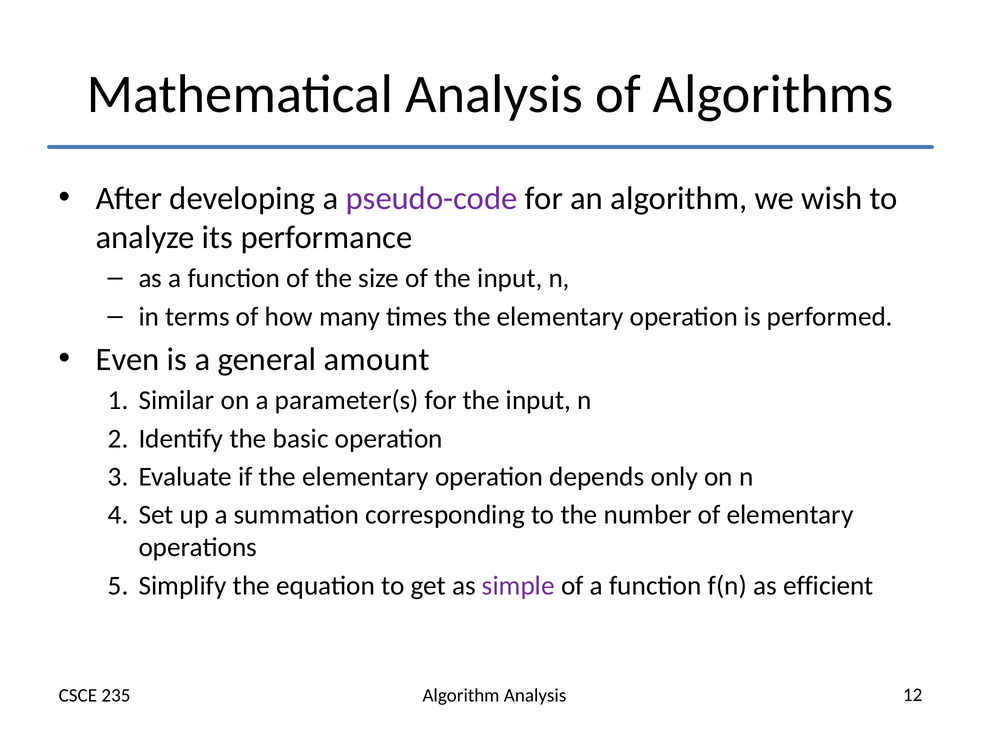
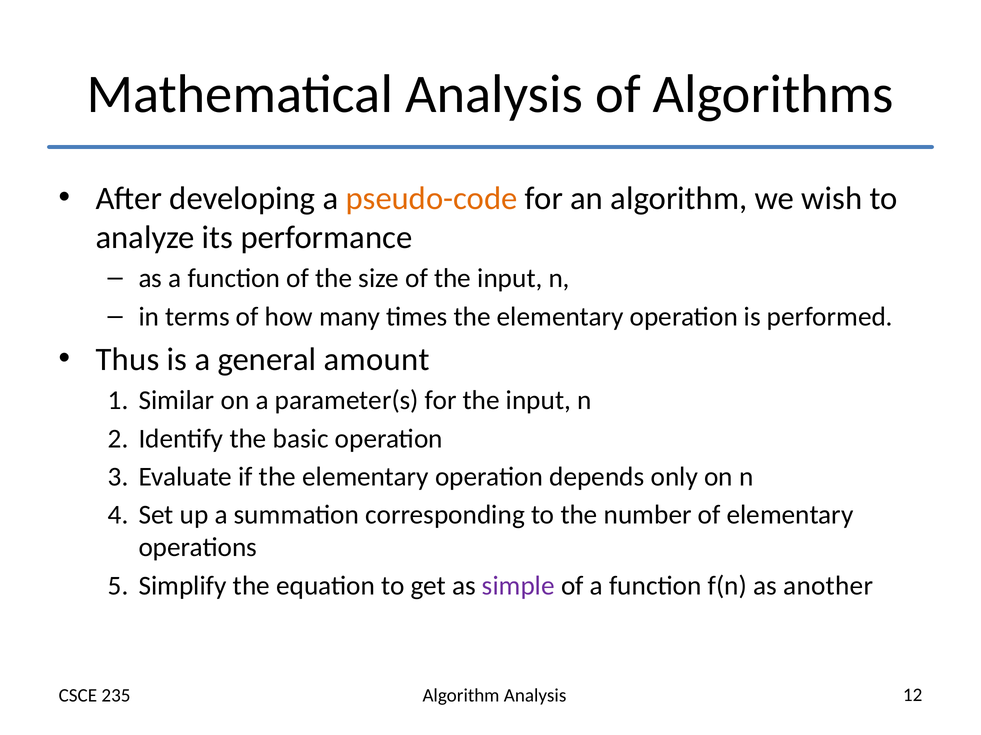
pseudo-code colour: purple -> orange
Even: Even -> Thus
efficient: efficient -> another
